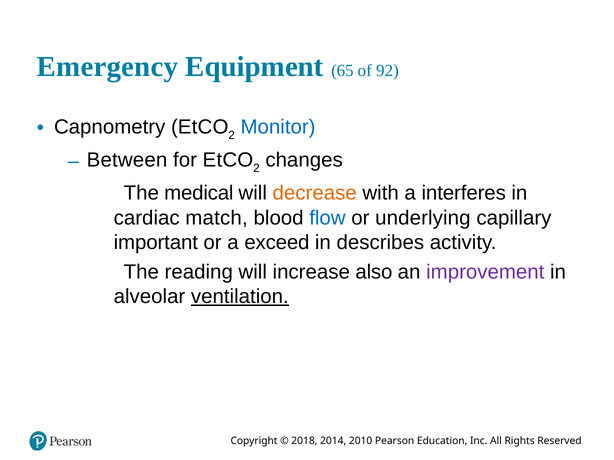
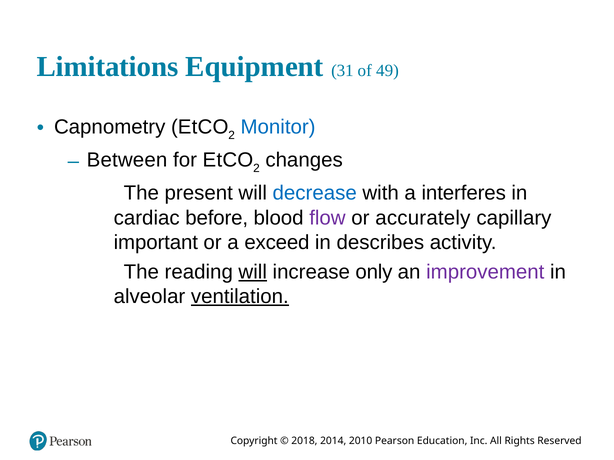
Emergency: Emergency -> Limitations
65: 65 -> 31
92: 92 -> 49
medical: medical -> present
decrease colour: orange -> blue
match: match -> before
flow colour: blue -> purple
underlying: underlying -> accurately
will at (253, 272) underline: none -> present
also: also -> only
